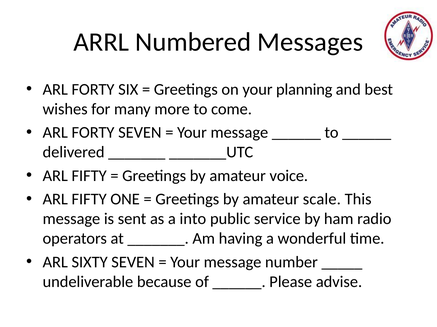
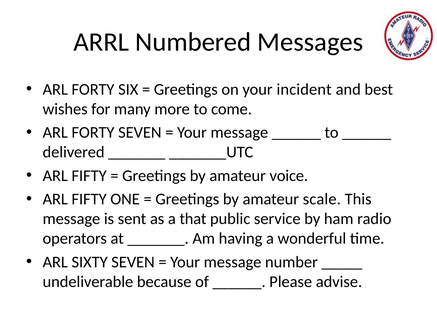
planning: planning -> incident
into: into -> that
